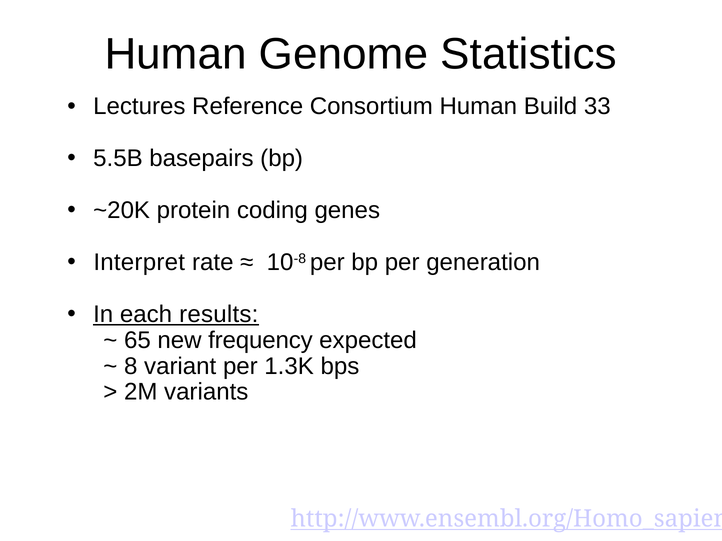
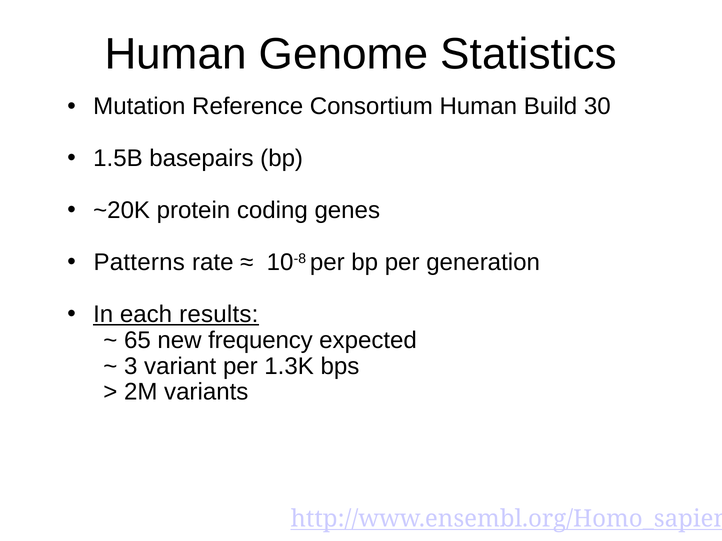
Lectures: Lectures -> Mutation
33: 33 -> 30
5.5B: 5.5B -> 1.5B
Interpret: Interpret -> Patterns
8: 8 -> 3
